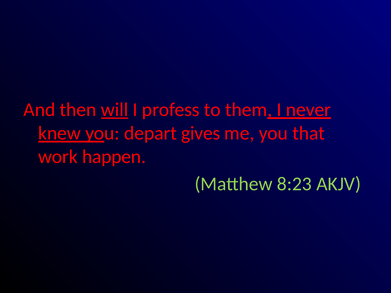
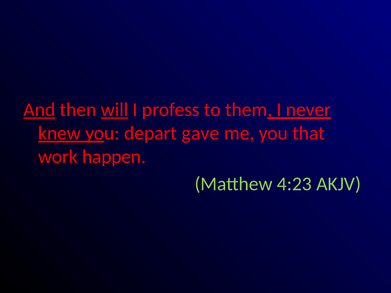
And underline: none -> present
gives: gives -> gave
8:23: 8:23 -> 4:23
